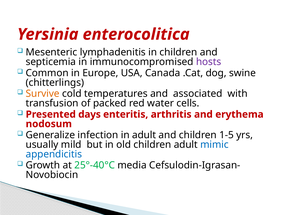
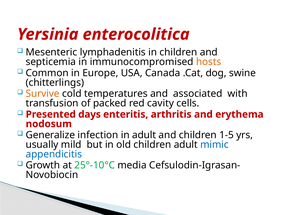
hosts colour: purple -> orange
water: water -> cavity
25°-40°C: 25°-40°C -> 25°-10°C
